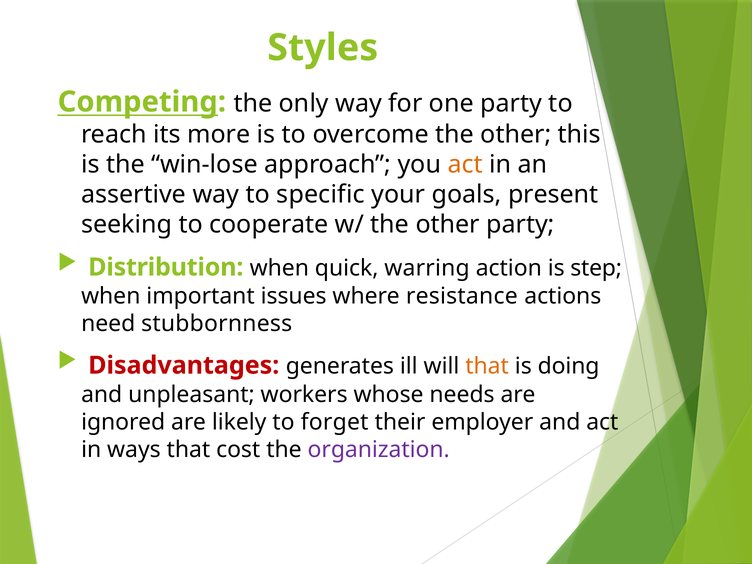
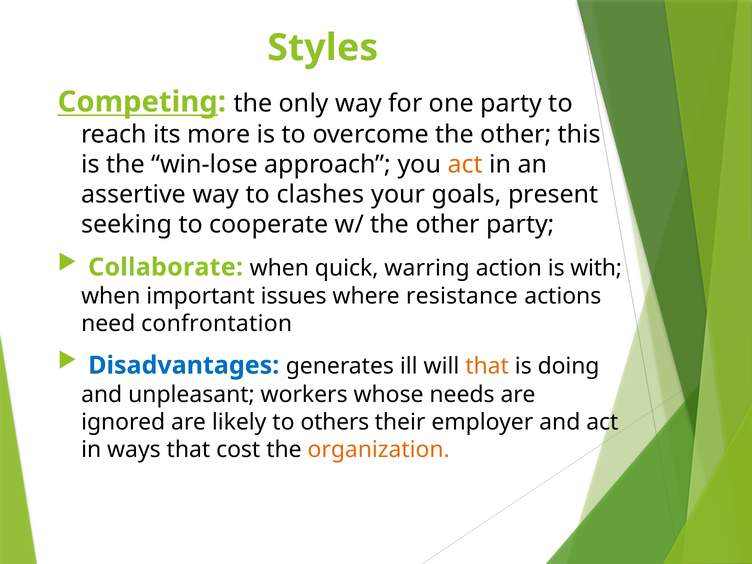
specific: specific -> clashes
Distribution: Distribution -> Collaborate
step: step -> with
stubbornness: stubbornness -> confrontation
Disadvantages colour: red -> blue
forget: forget -> others
organization colour: purple -> orange
